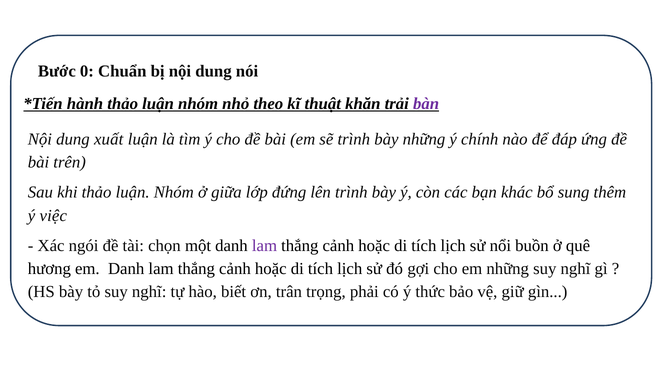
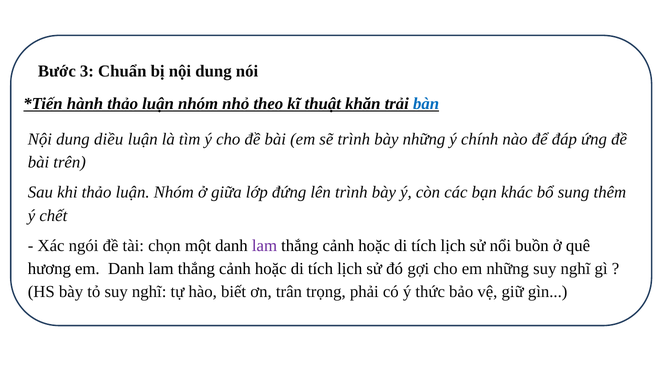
0: 0 -> 3
bàn colour: purple -> blue
xuất: xuất -> diều
việc: việc -> chết
